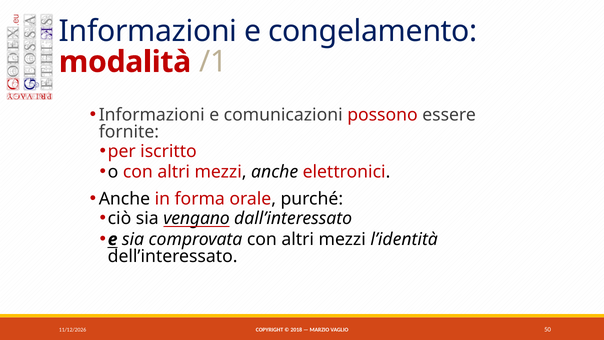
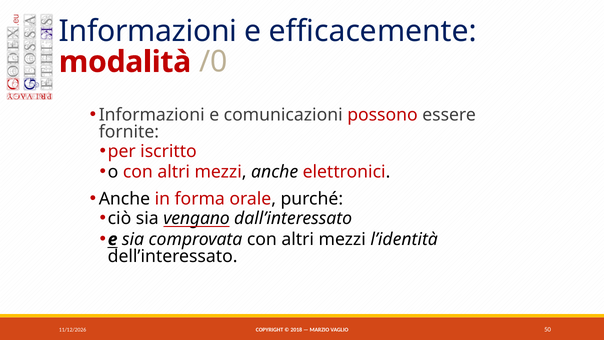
congelamento: congelamento -> efficacemente
/1: /1 -> /0
